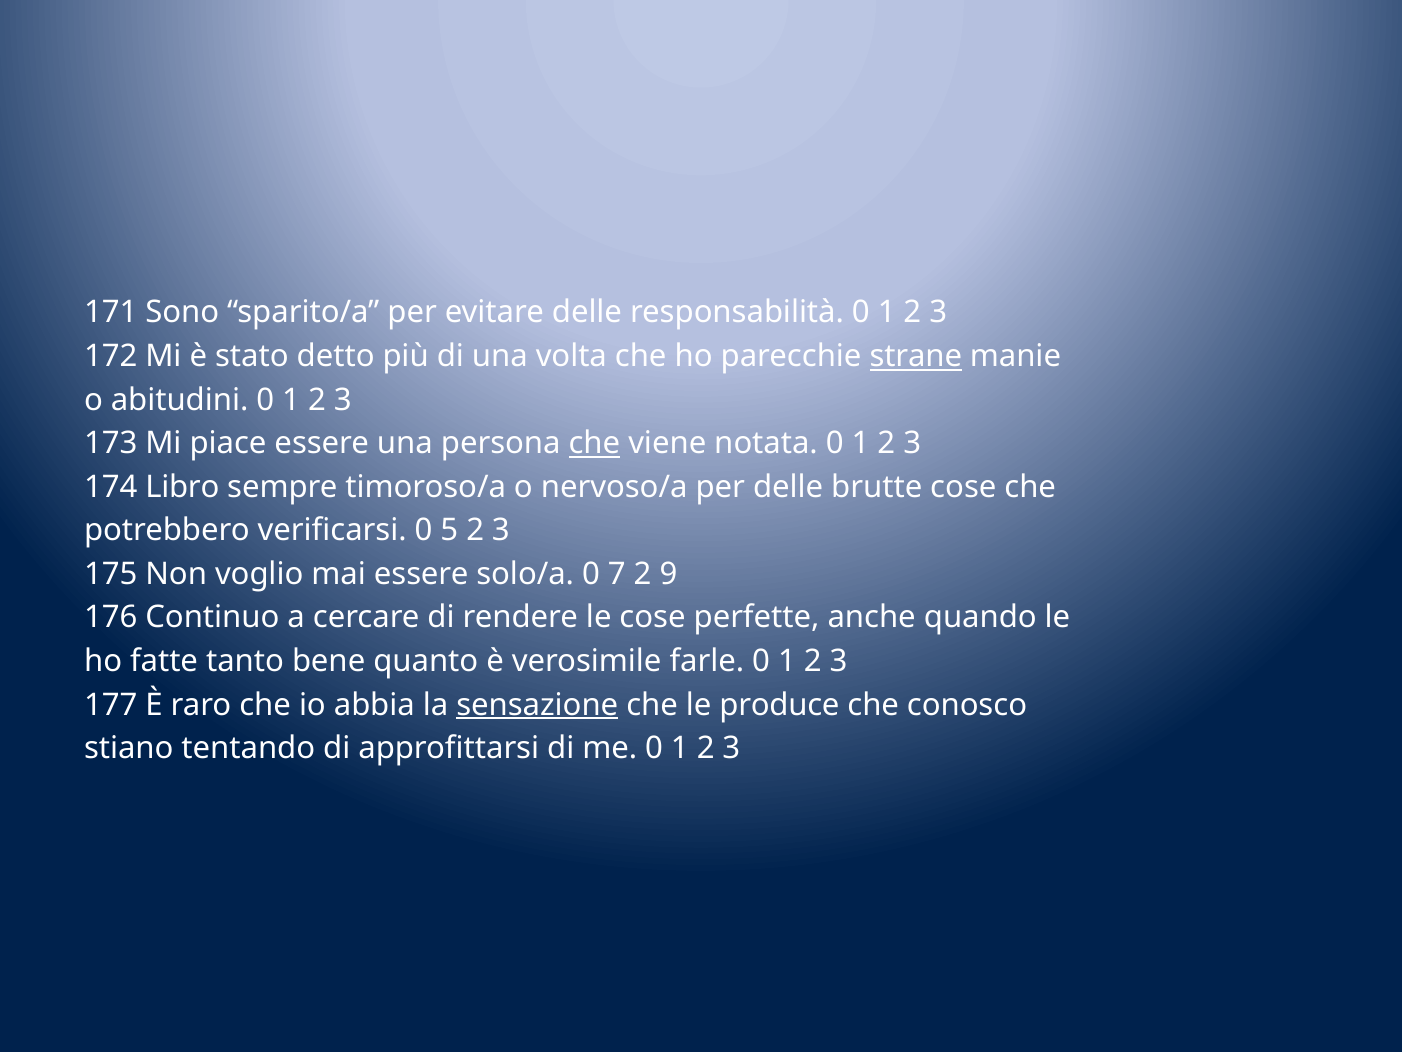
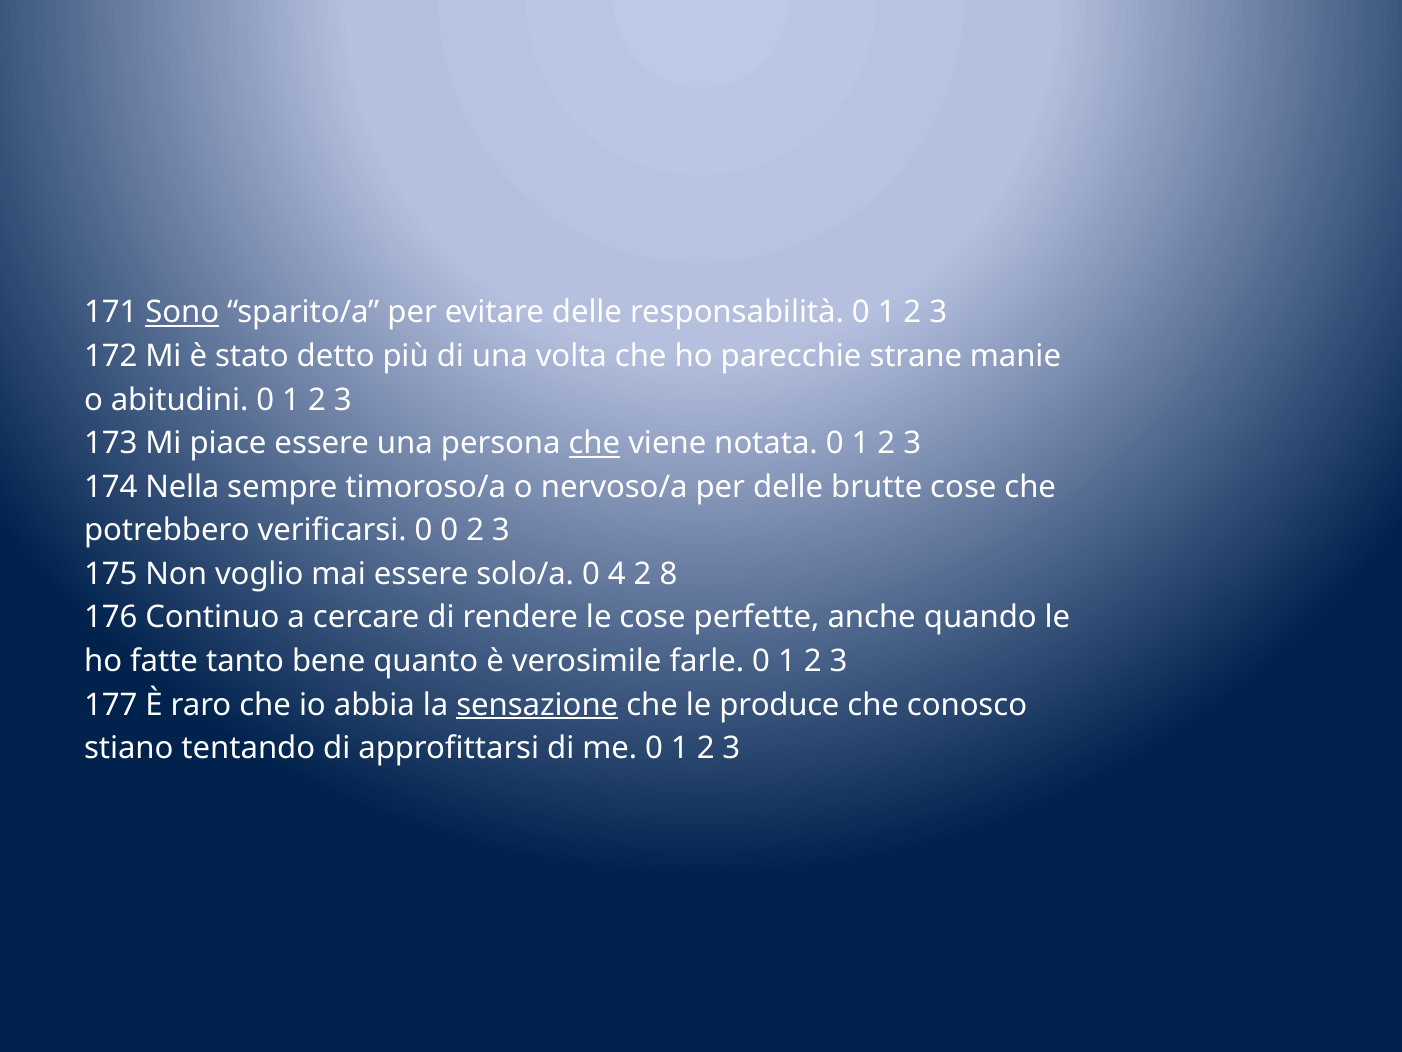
Sono underline: none -> present
strane underline: present -> none
Libro: Libro -> Nella
0 5: 5 -> 0
7: 7 -> 4
9: 9 -> 8
